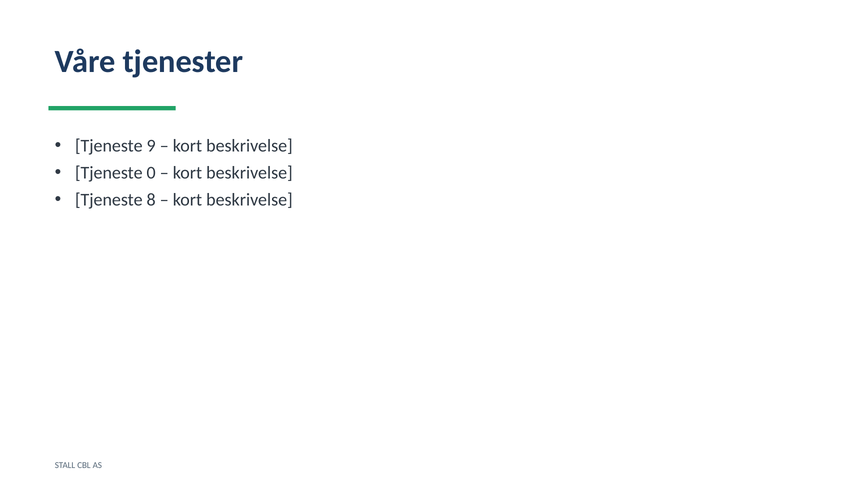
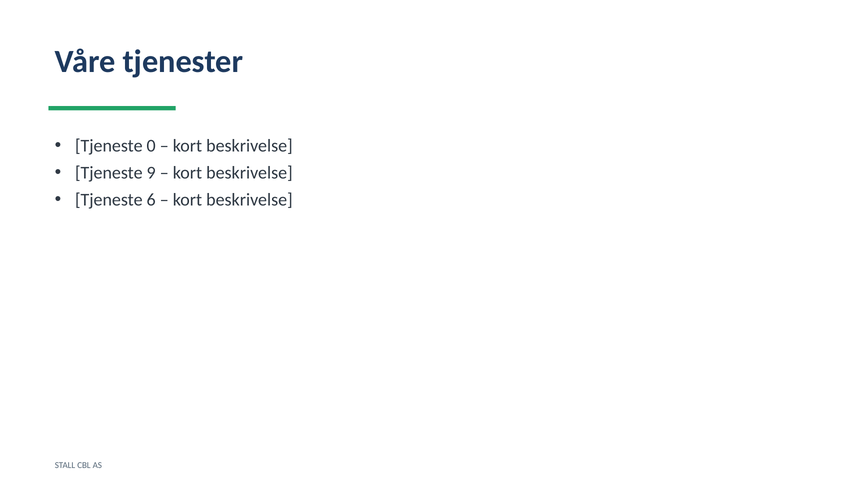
9: 9 -> 0
0: 0 -> 9
8: 8 -> 6
